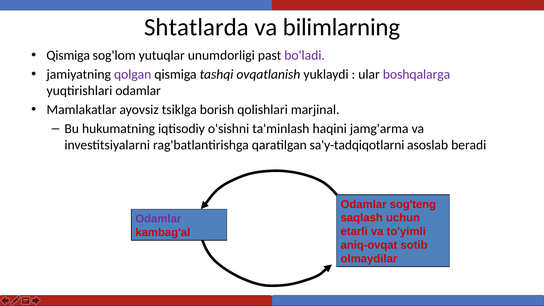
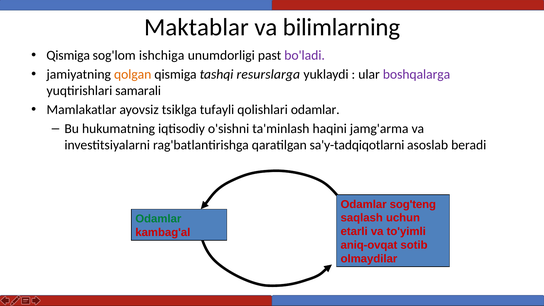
Shtatlarda: Shtatlarda -> Maktablar
yutuqlar: yutuqlar -> ishchiga
qolgan colour: purple -> orange
ovqatlanish: ovqatlanish -> resurslarga
yuqtirishlari odamlar: odamlar -> samarali
borish: borish -> tufayli
qolishlari marjinal: marjinal -> odamlar
Odamlar at (158, 219) colour: purple -> green
